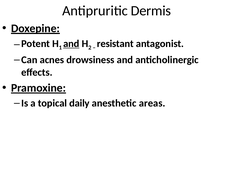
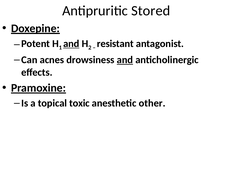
Dermis: Dermis -> Stored
and at (125, 60) underline: none -> present
daily: daily -> toxic
areas: areas -> other
